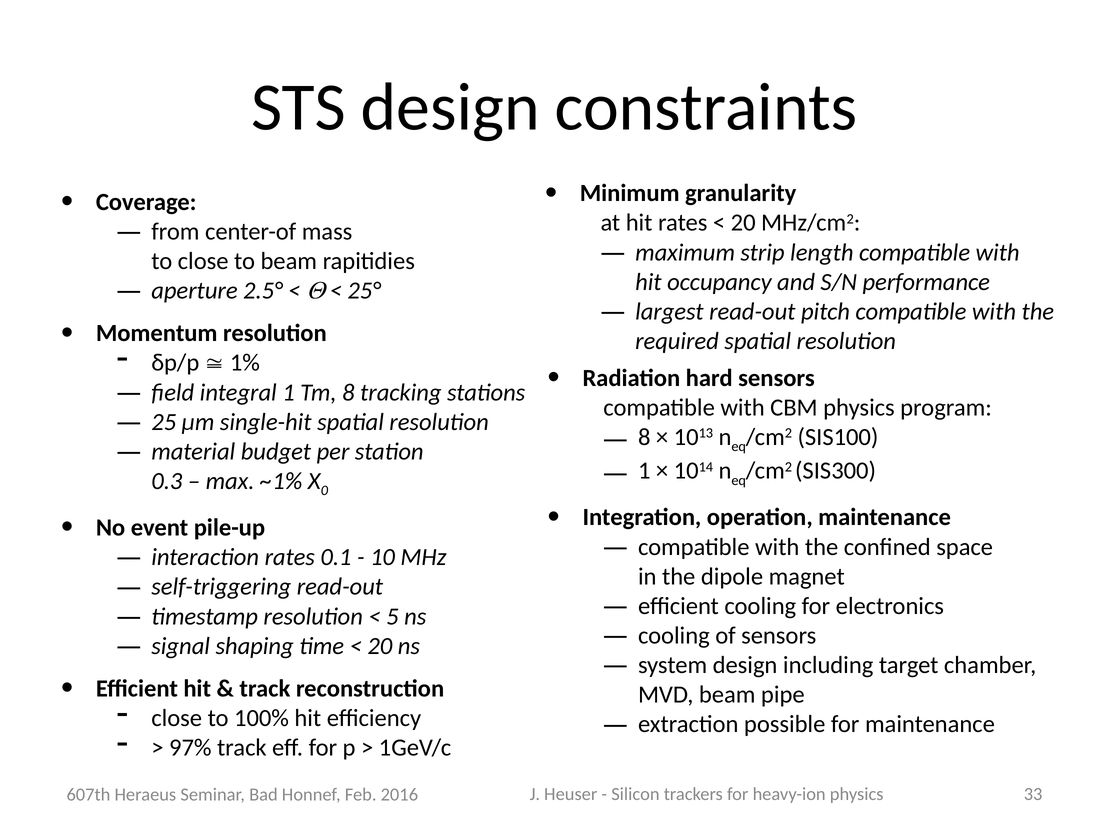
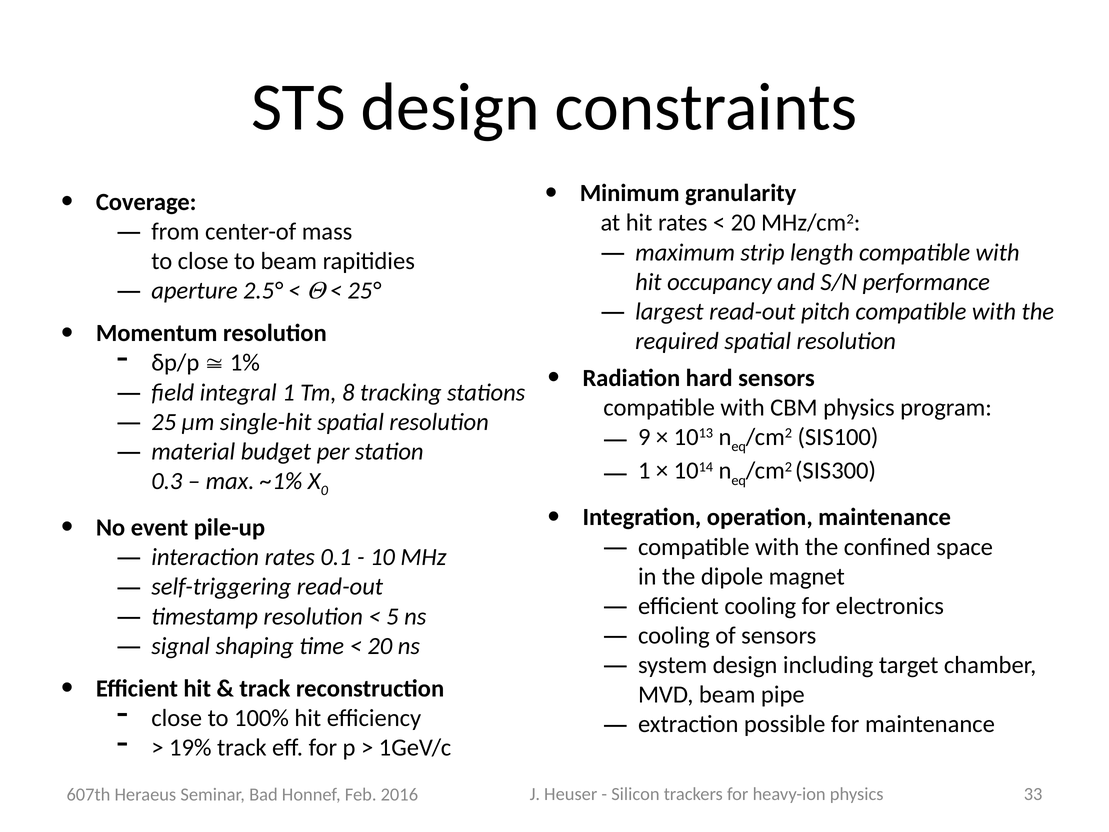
8 at (644, 437): 8 -> 9
97%: 97% -> 19%
